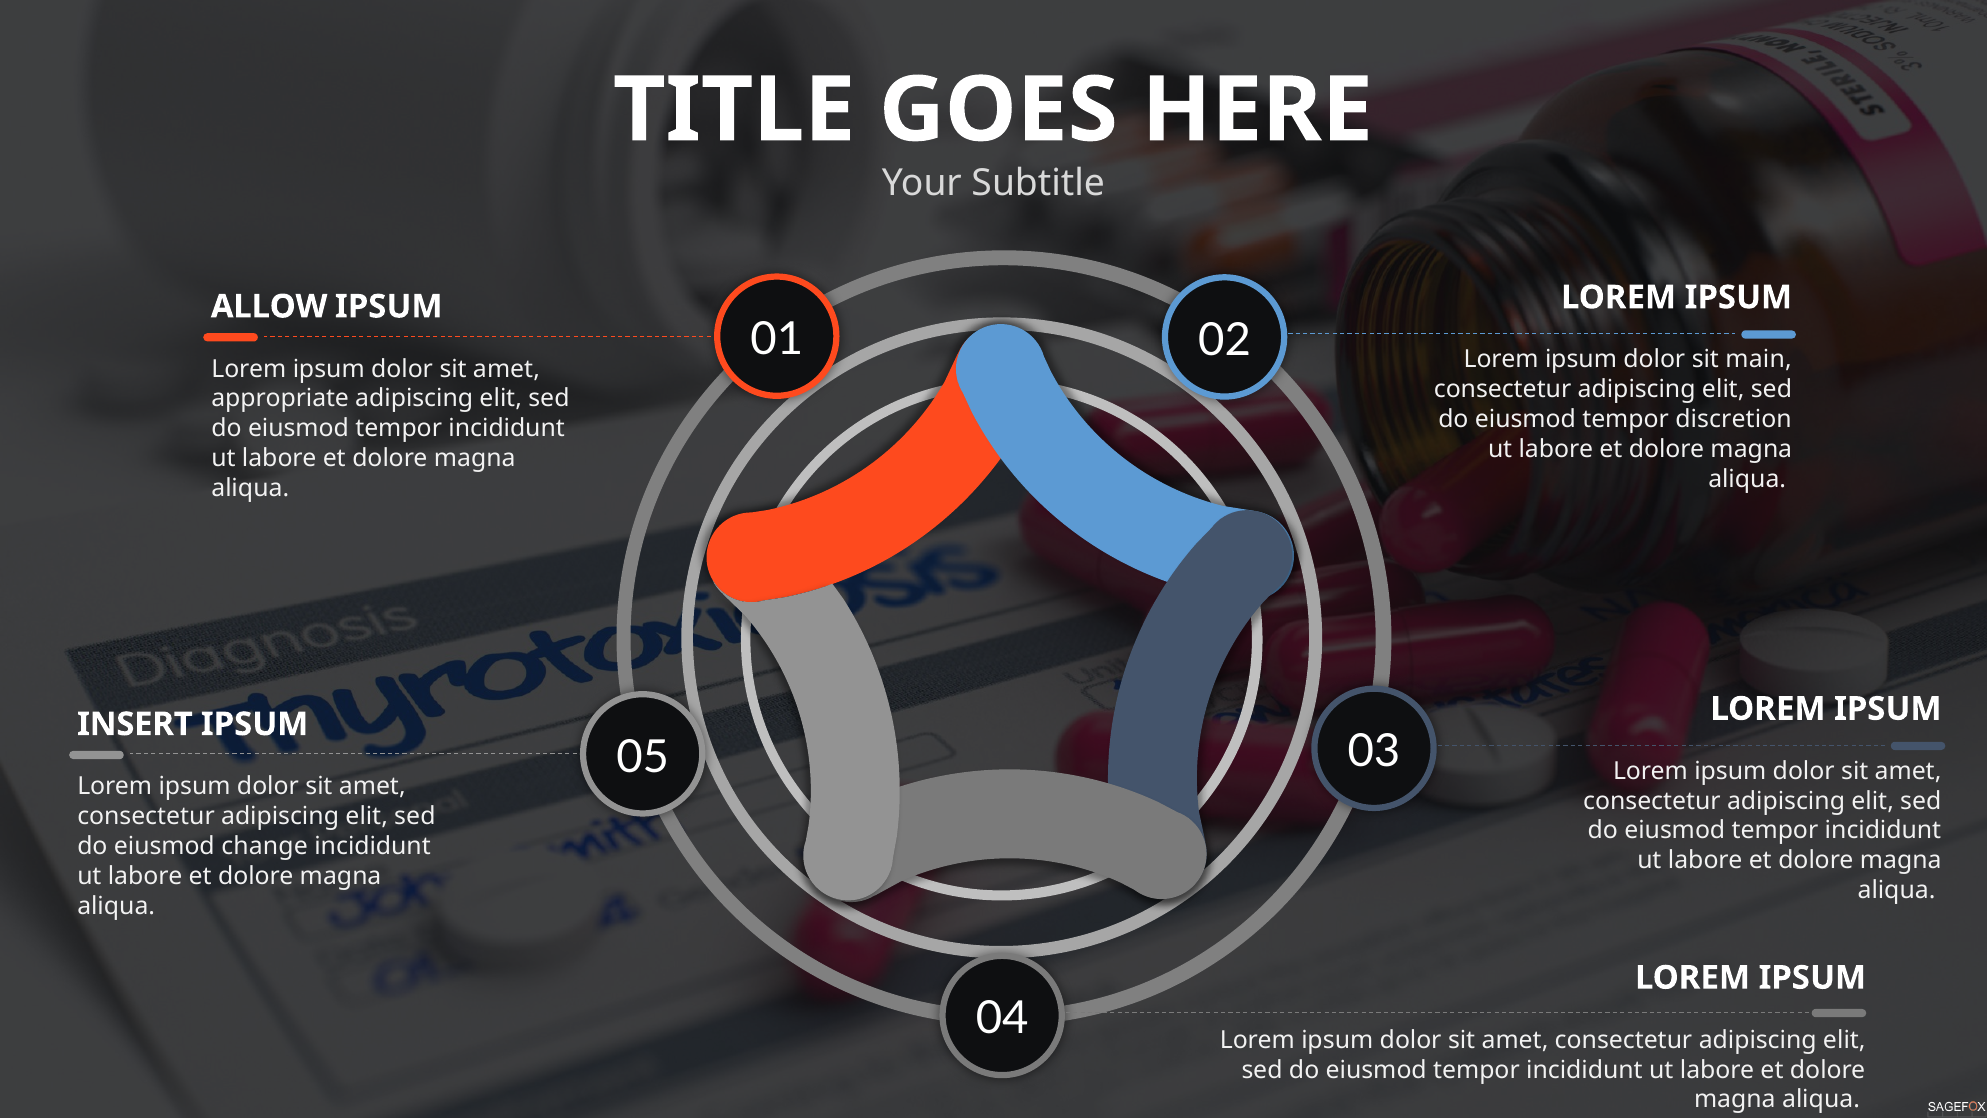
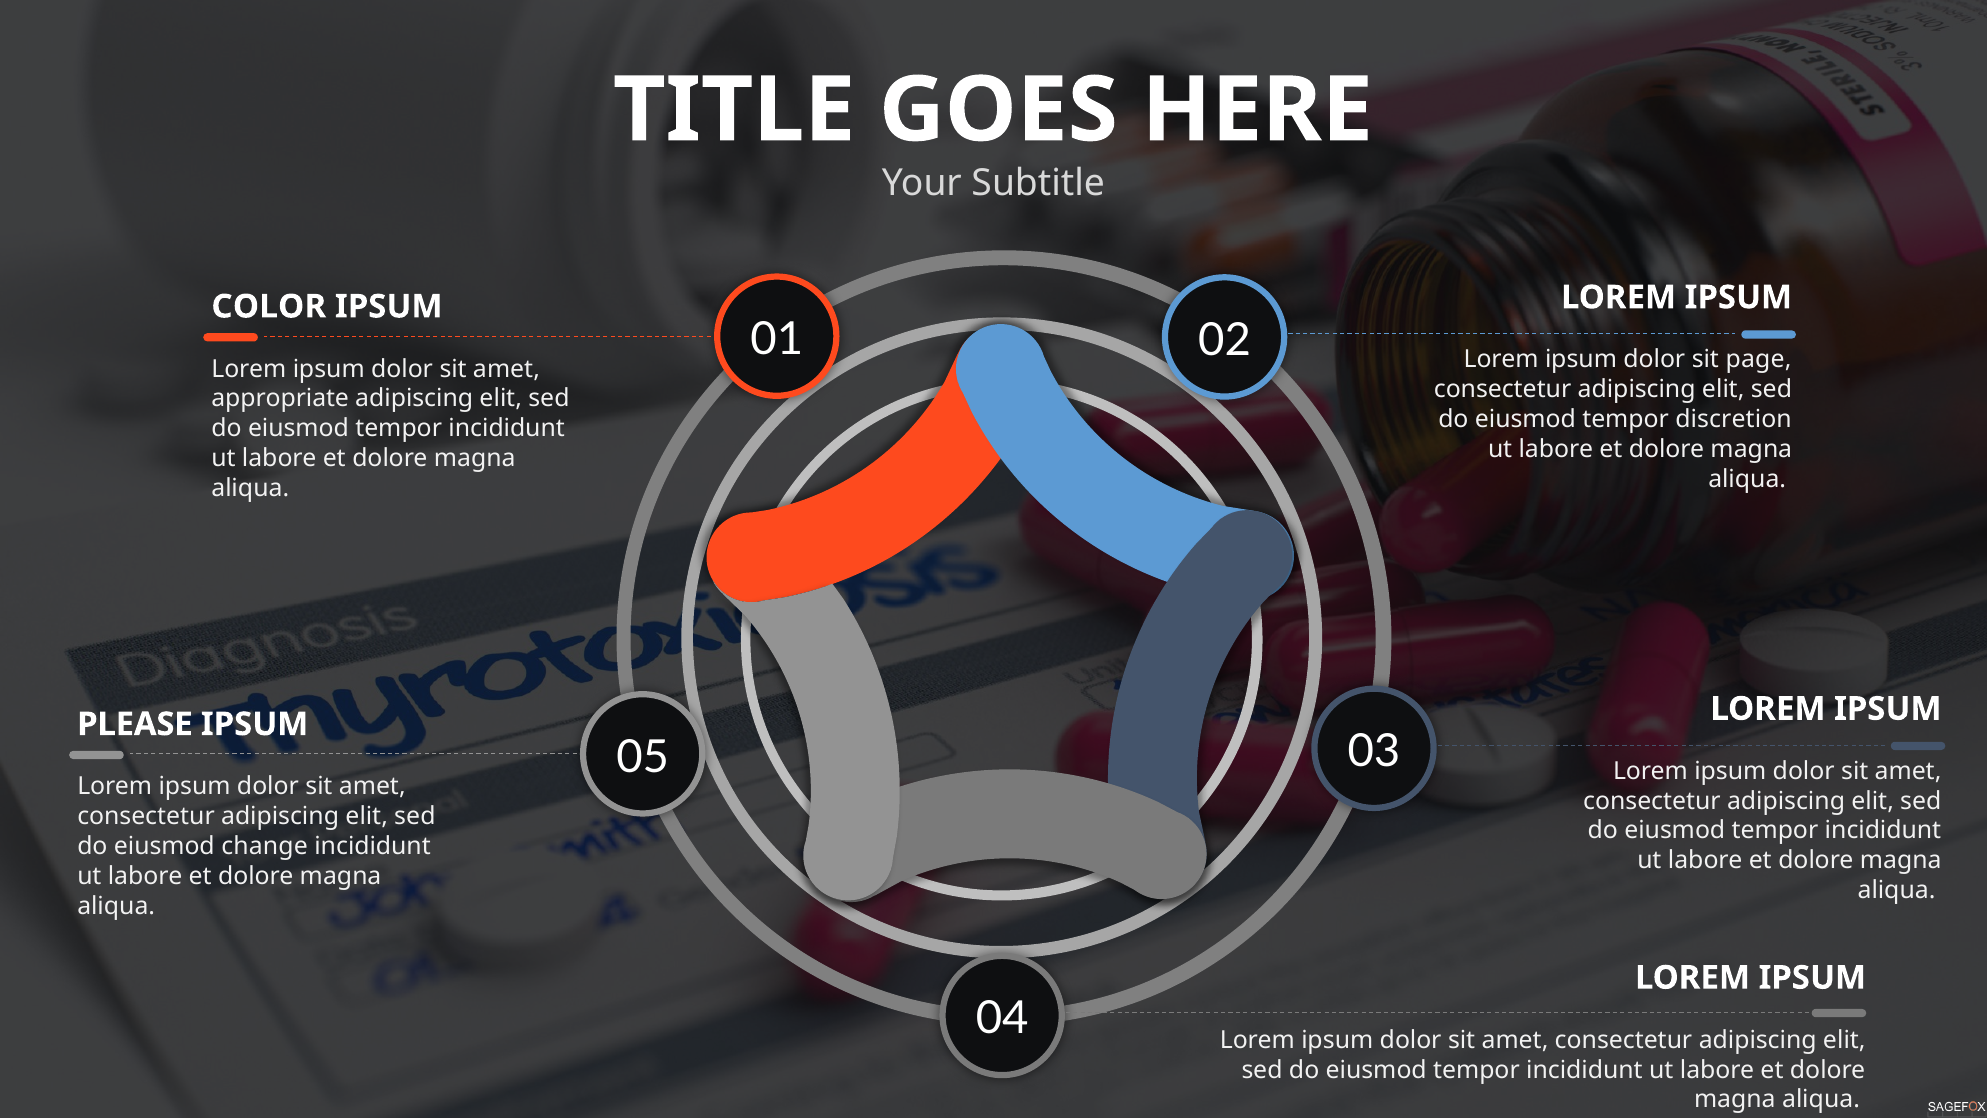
ALLOW: ALLOW -> COLOR
main: main -> page
INSERT: INSERT -> PLEASE
